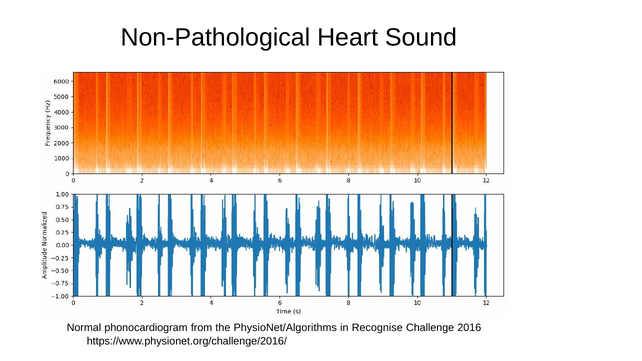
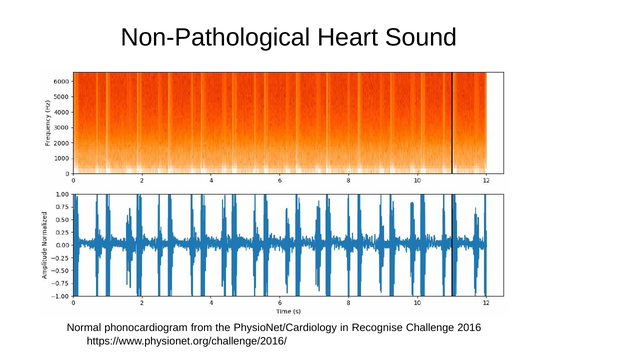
PhysioNet/Algorithms: PhysioNet/Algorithms -> PhysioNet/Cardiology
